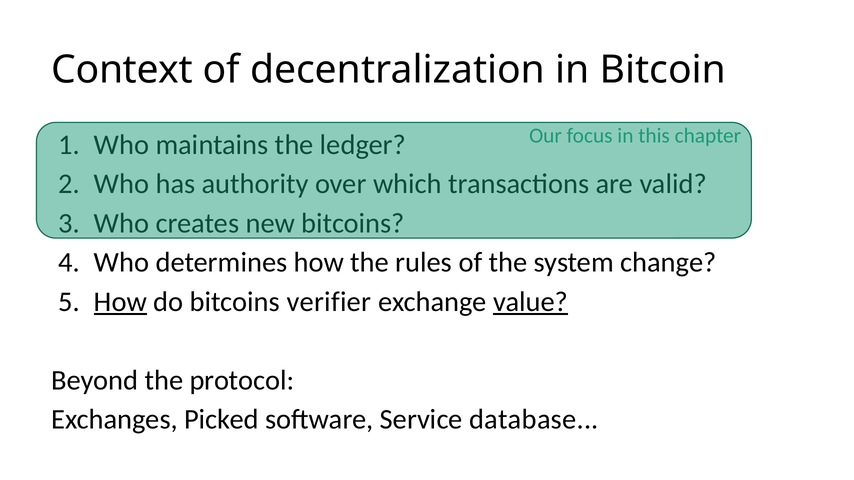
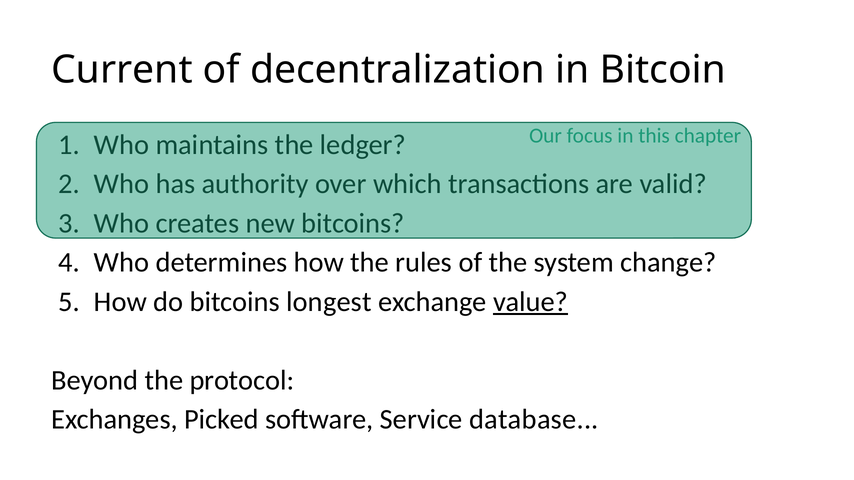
Context: Context -> Current
How at (120, 302) underline: present -> none
verifier: verifier -> longest
